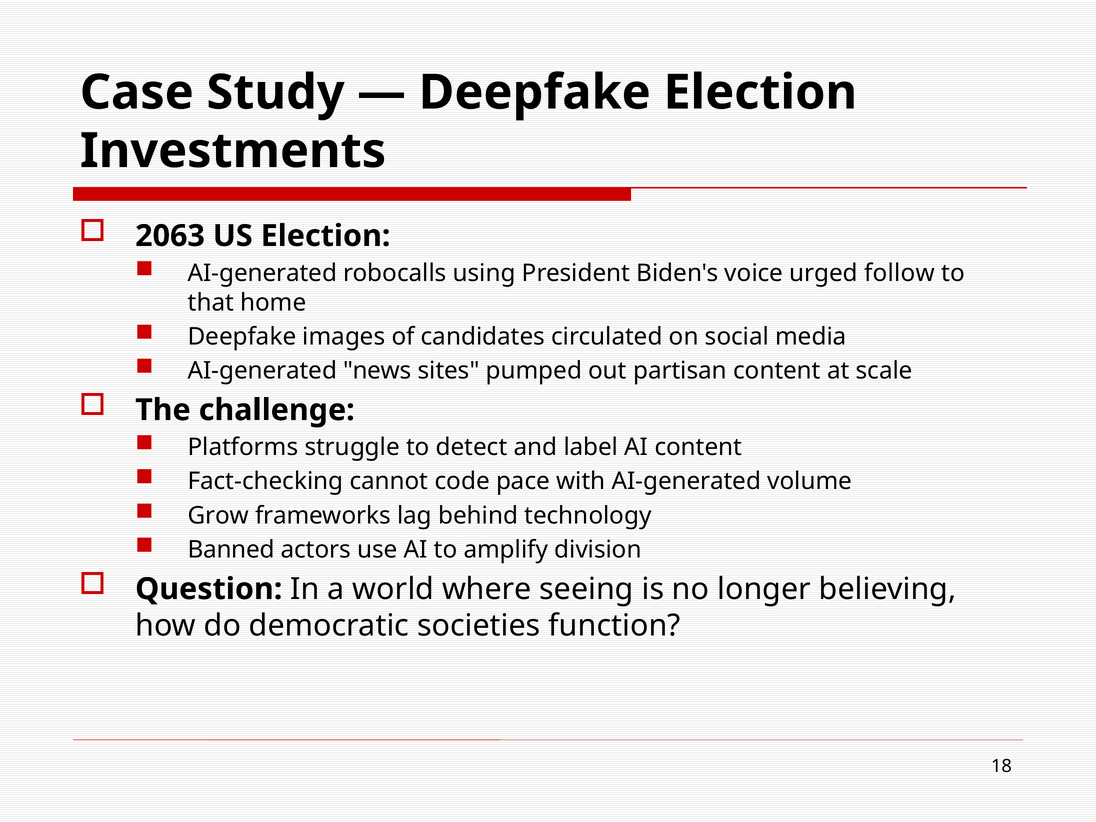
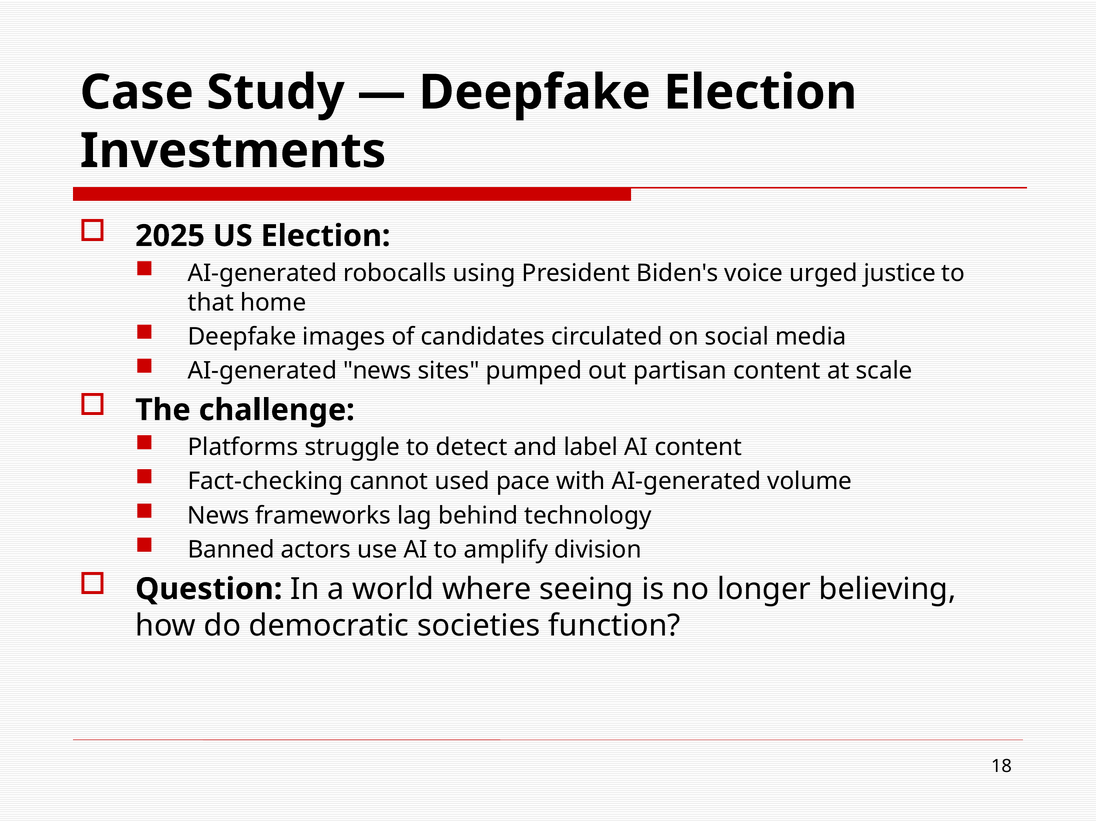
2063: 2063 -> 2025
follow: follow -> justice
code: code -> used
Grow at (218, 516): Grow -> News
